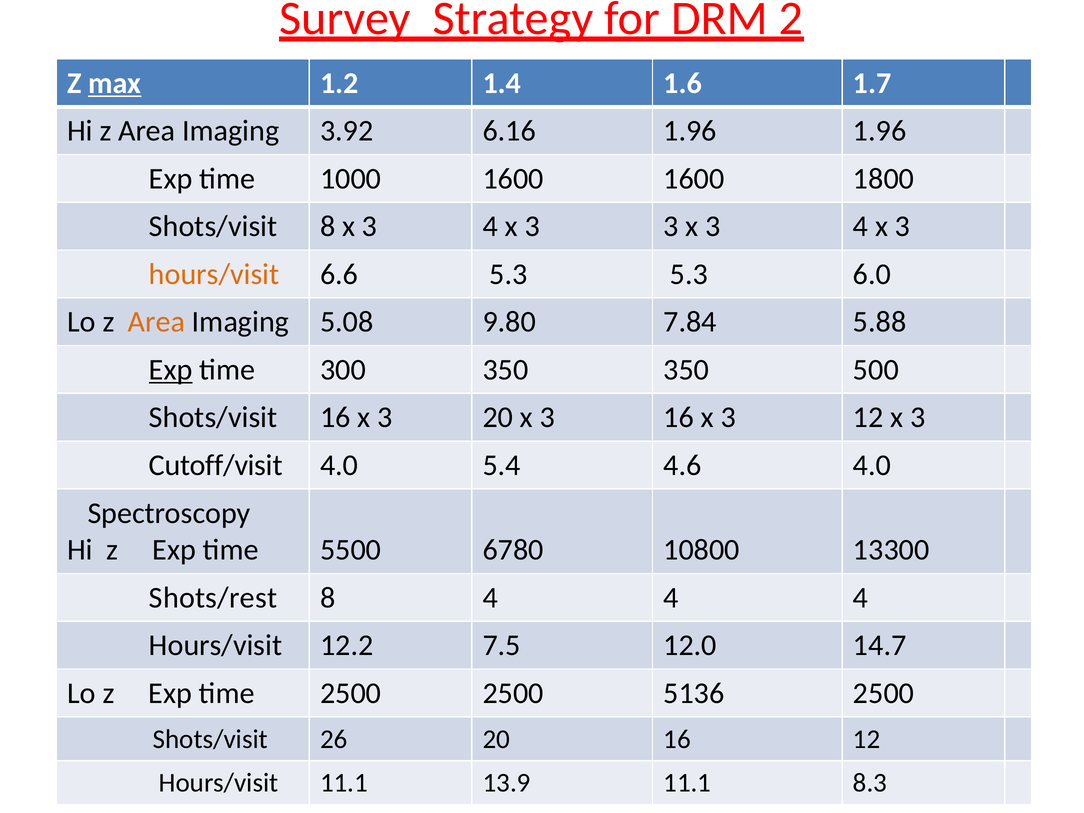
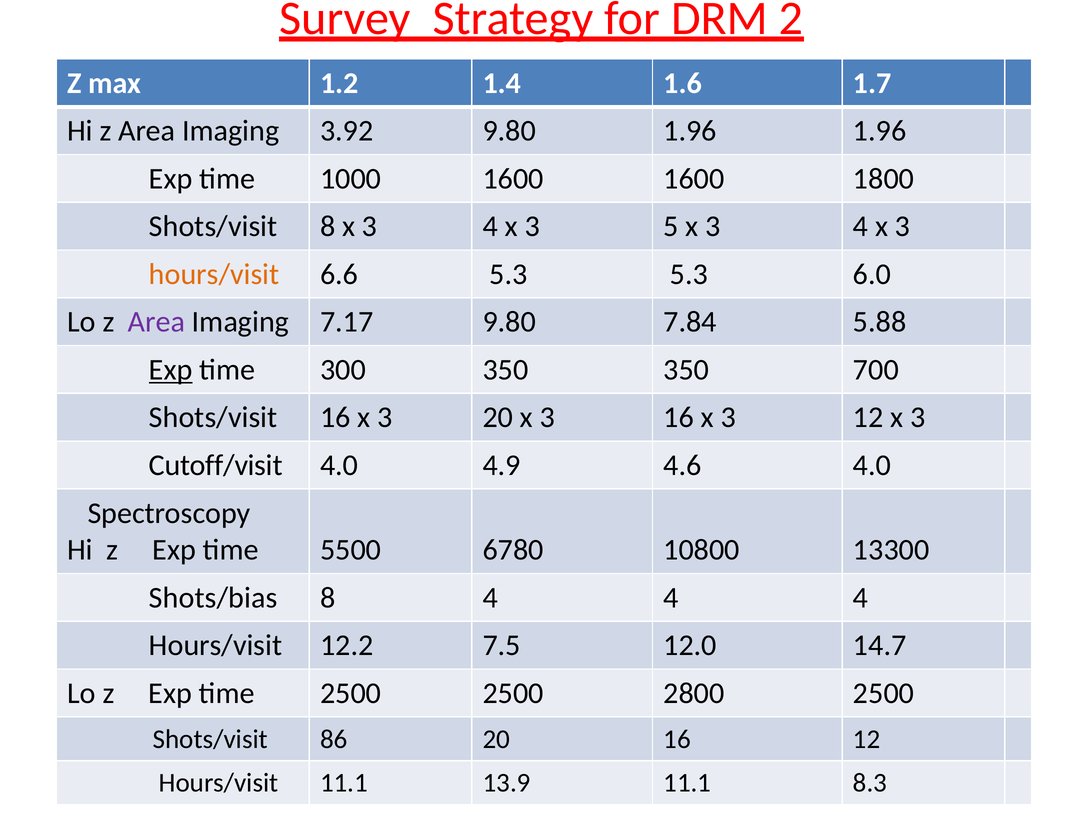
max underline: present -> none
3.92 6.16: 6.16 -> 9.80
3 3: 3 -> 5
Area at (157, 322) colour: orange -> purple
5.08: 5.08 -> 7.17
500: 500 -> 700
5.4: 5.4 -> 4.9
Shots/rest: Shots/rest -> Shots/bias
5136: 5136 -> 2800
26: 26 -> 86
